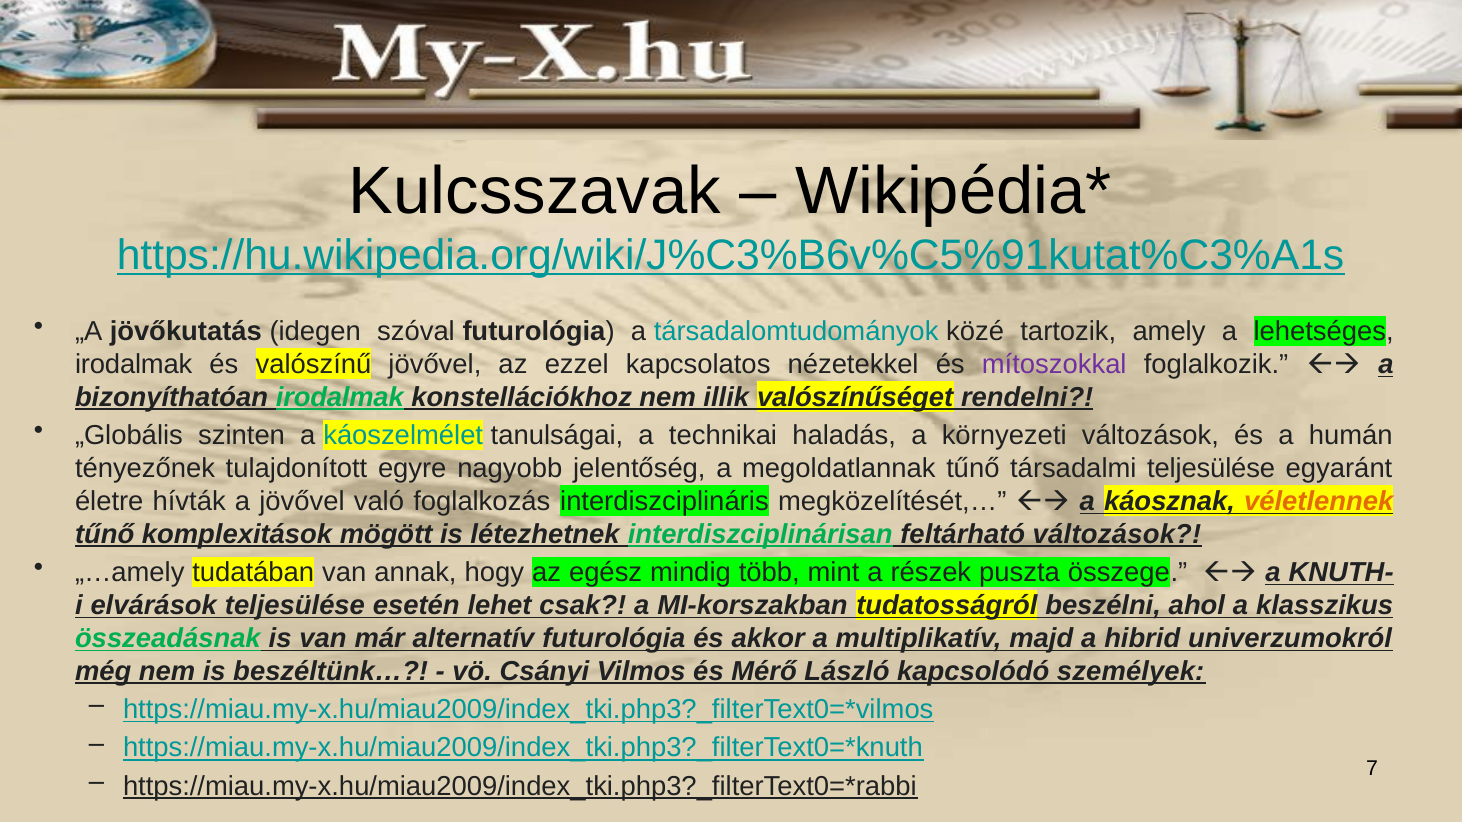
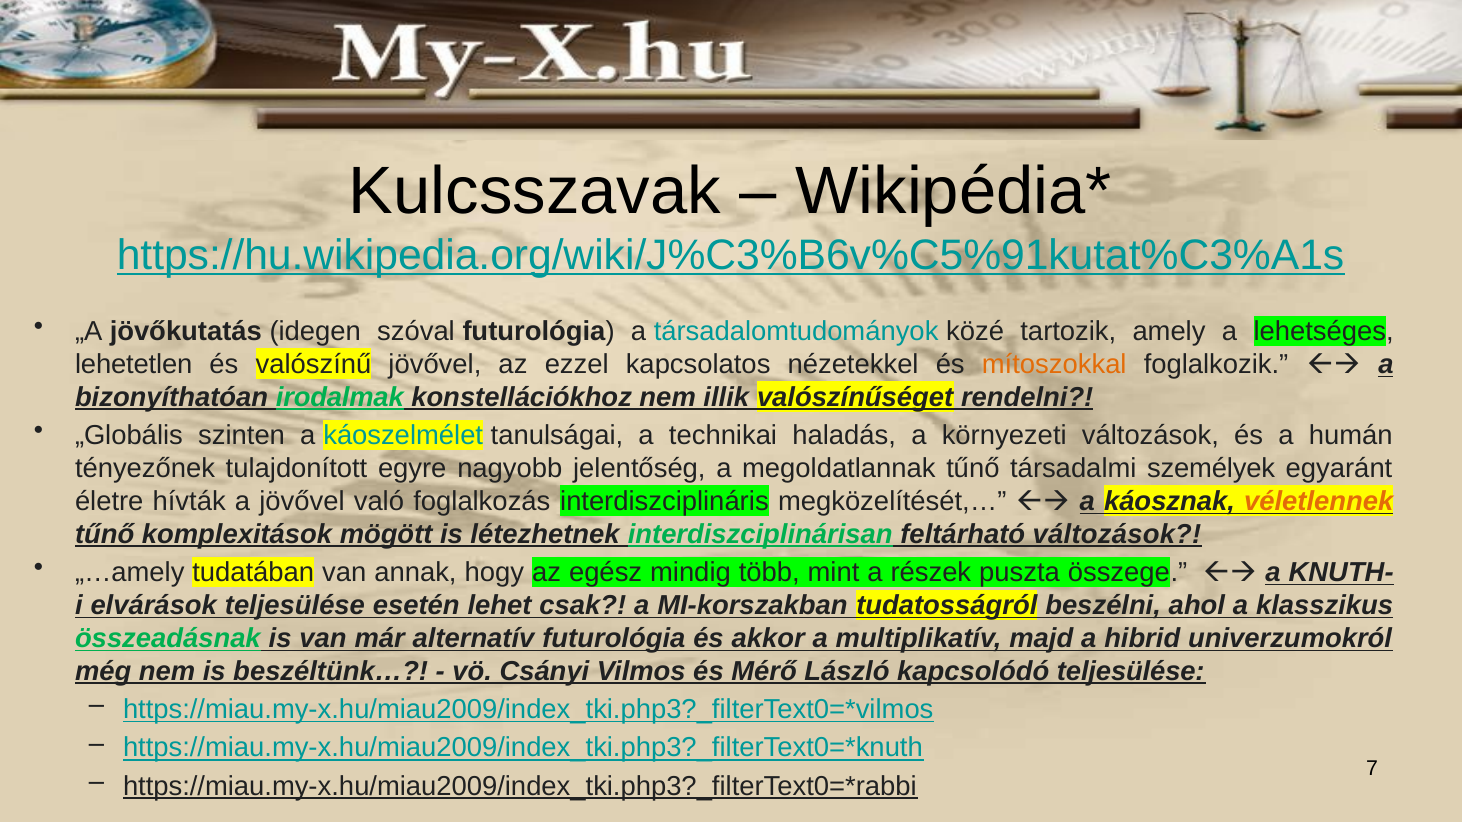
irodalmak at (134, 364): irodalmak -> lehetetlen
mítoszokkal colour: purple -> orange
társadalmi teljesülése: teljesülése -> személyek
kapcsolódó személyek: személyek -> teljesülése
